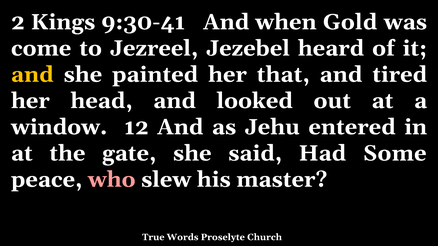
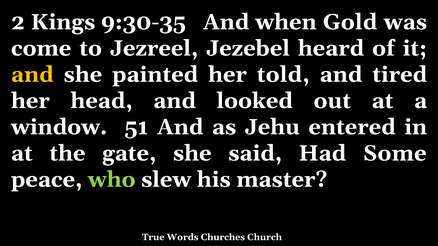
9:30-41: 9:30-41 -> 9:30-35
that: that -> told
12: 12 -> 51
who colour: pink -> light green
Proselyte: Proselyte -> Churches
